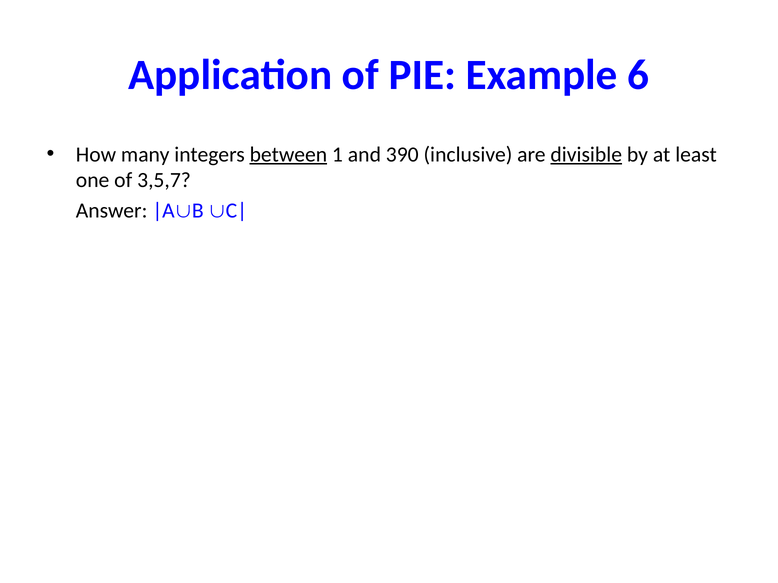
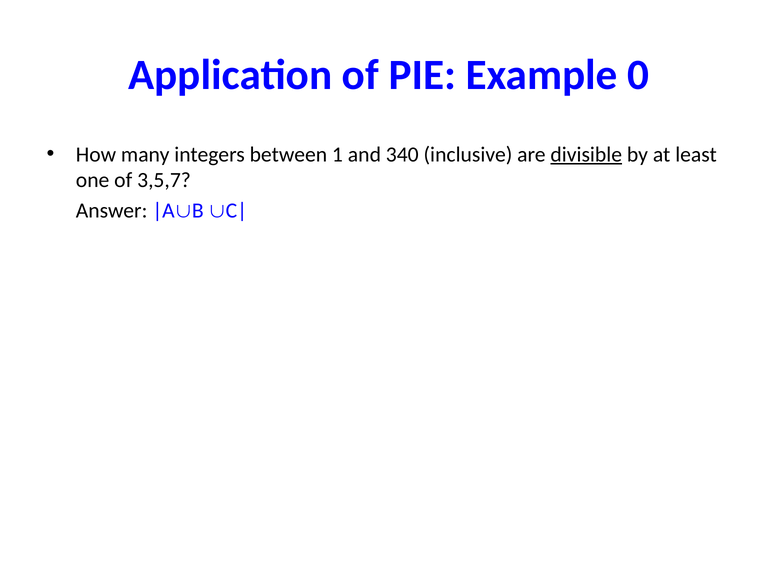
6: 6 -> 0
between underline: present -> none
390: 390 -> 340
